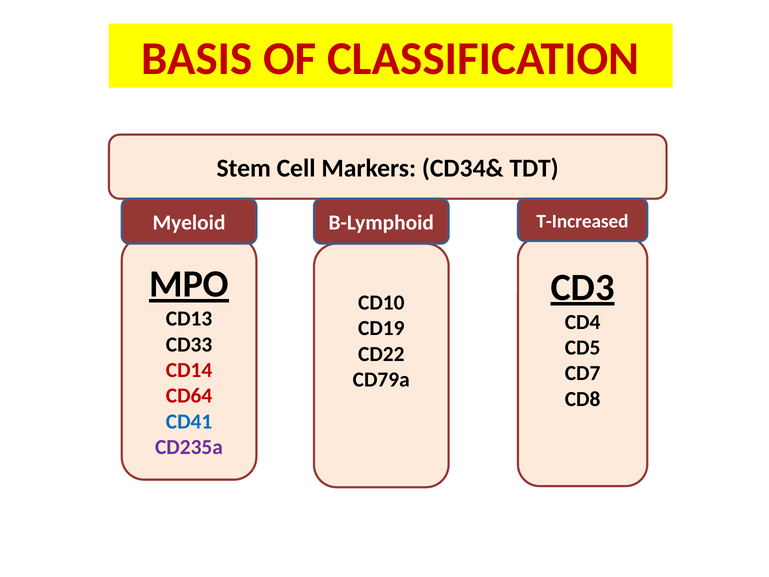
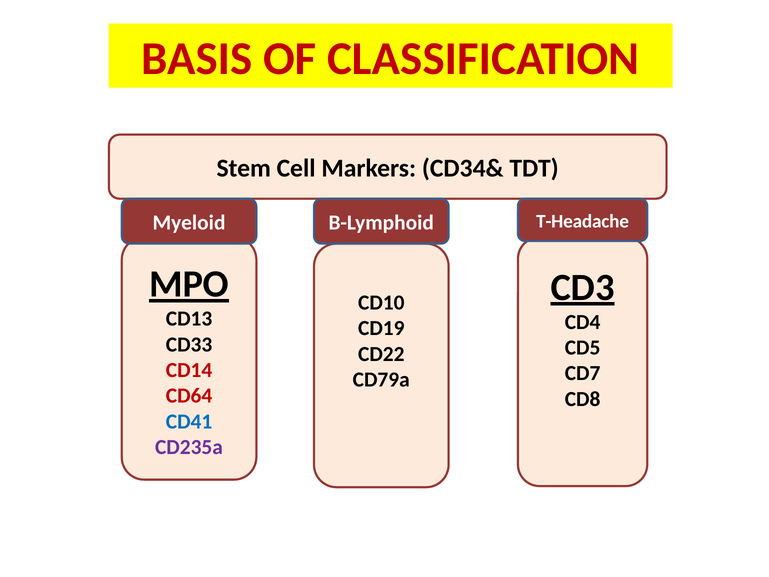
T-Increased: T-Increased -> T-Headache
